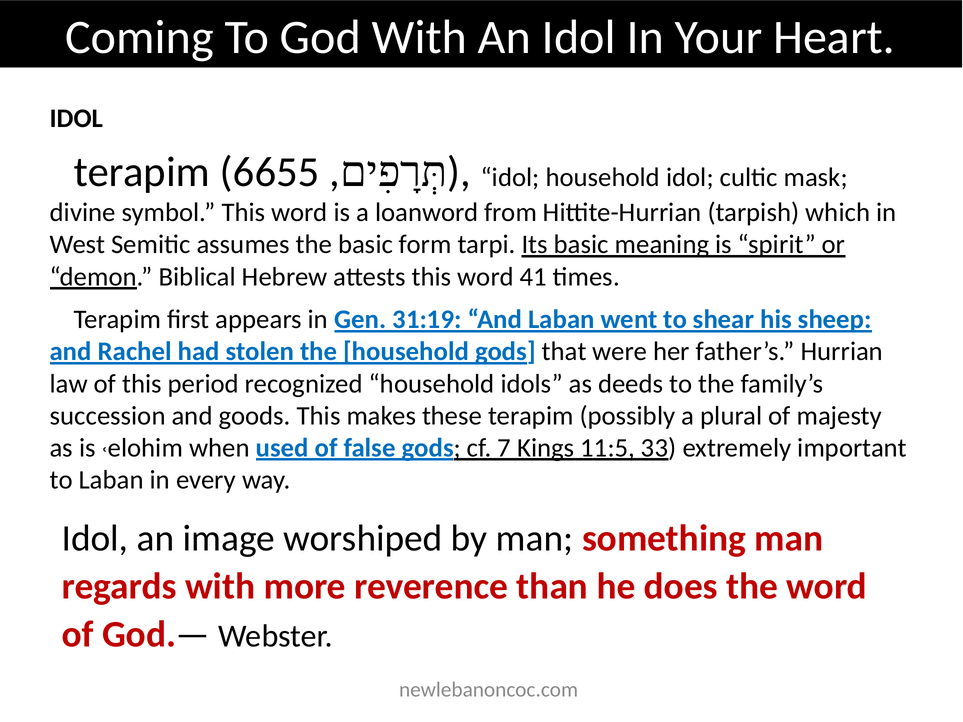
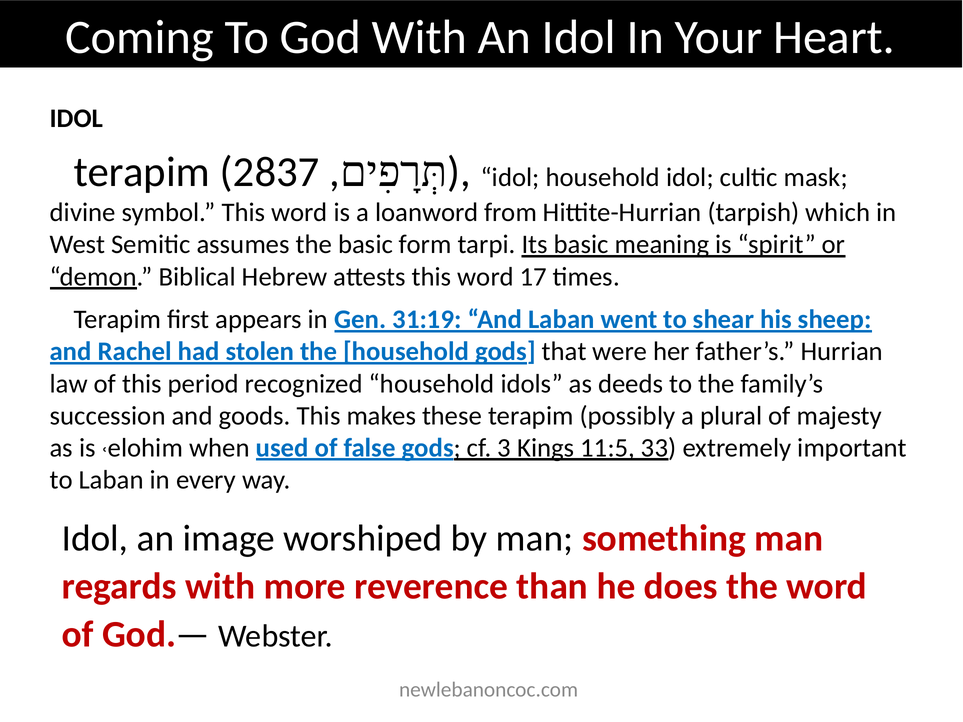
6655: 6655 -> 2837
41: 41 -> 17
7: 7 -> 3
